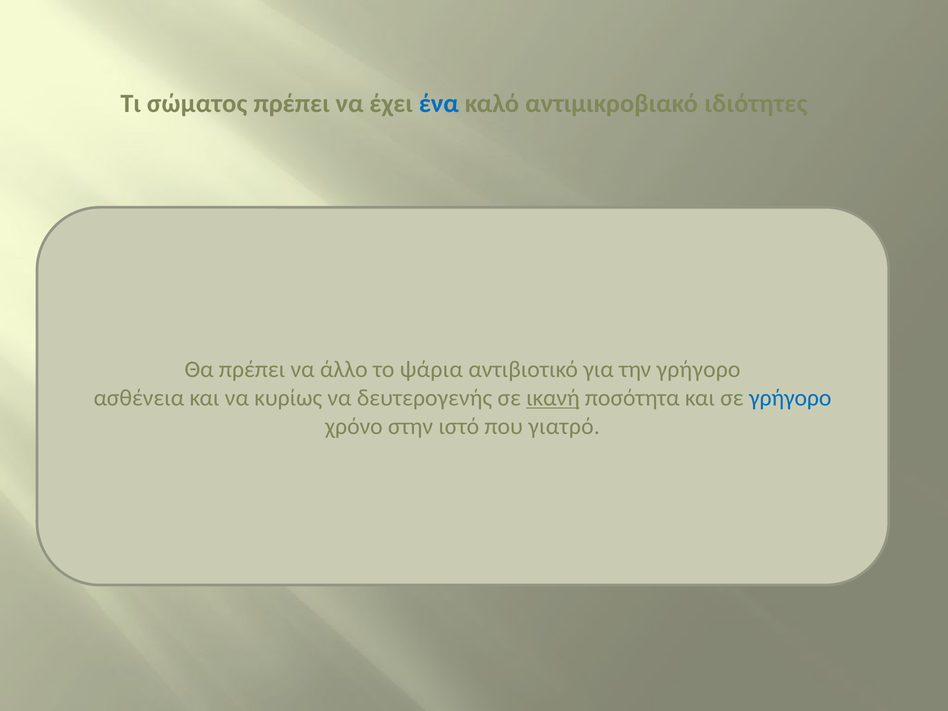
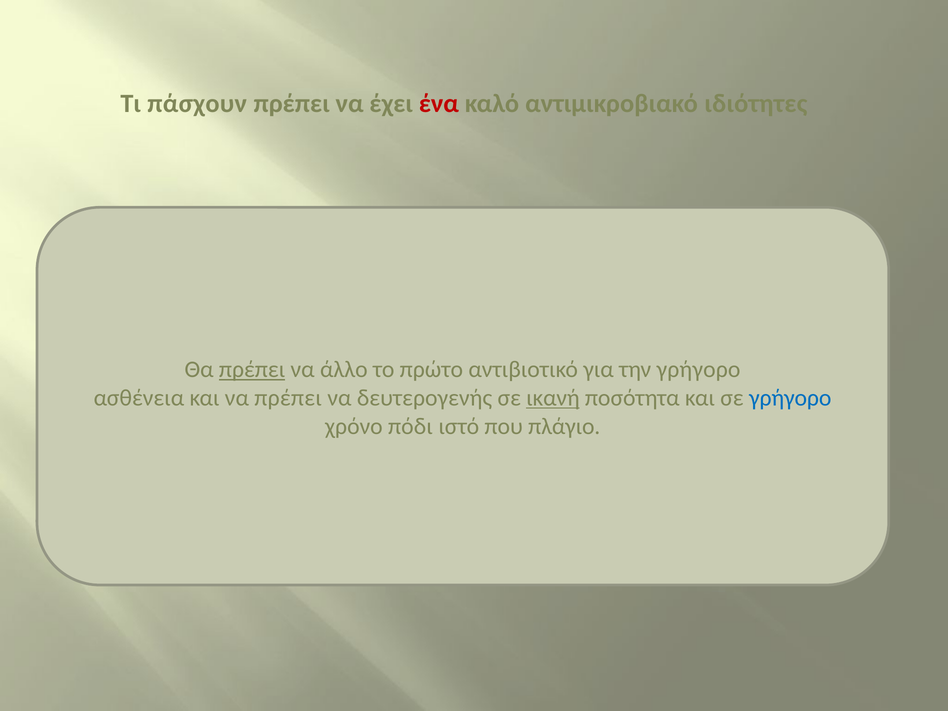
σώματος: σώματος -> πάσχουν
ένα colour: blue -> red
πρέπει at (252, 369) underline: none -> present
ψάρια: ψάρια -> πρώτο
να κυρίως: κυρίως -> πρέπει
στην: στην -> πόδι
γιατρό: γιατρό -> πλάγιο
